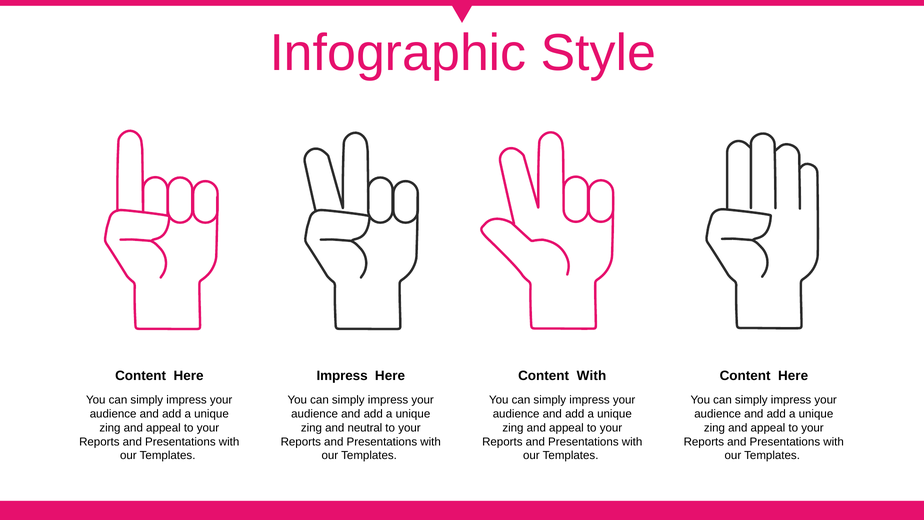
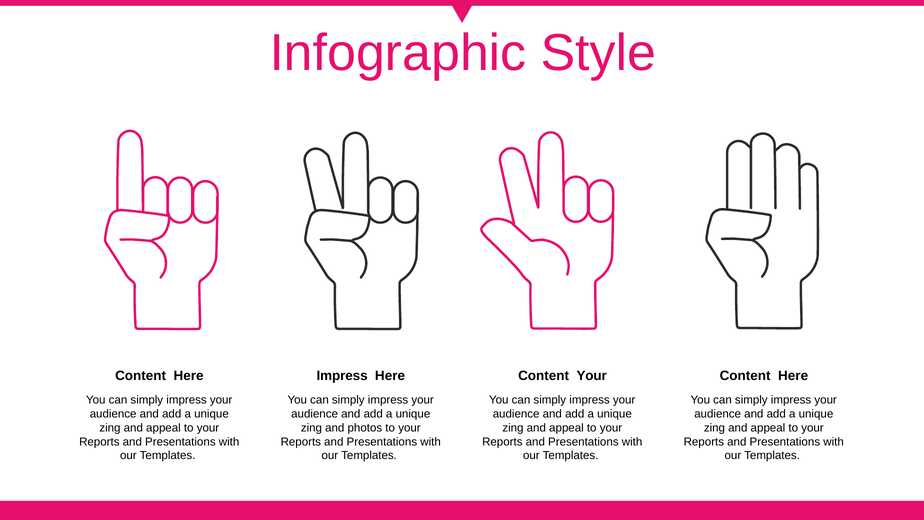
Content With: With -> Your
neutral: neutral -> photos
